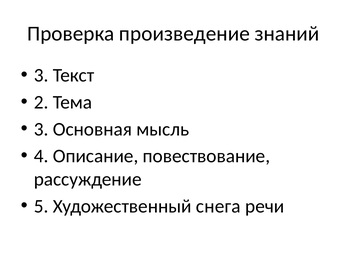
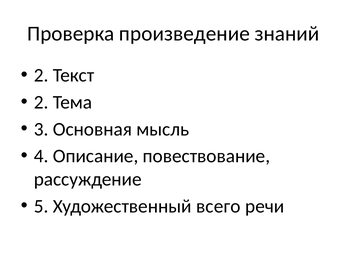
3 at (41, 75): 3 -> 2
снега: снега -> всего
